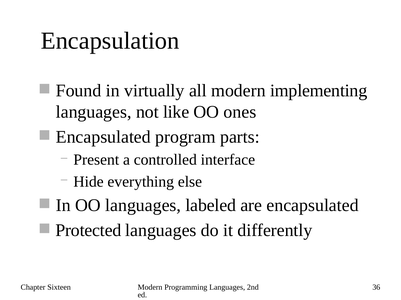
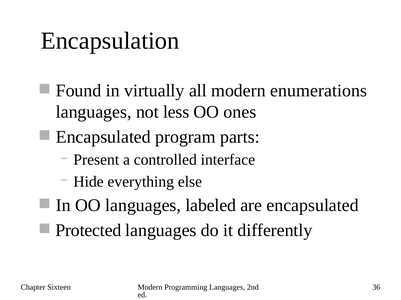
implementing: implementing -> enumerations
like: like -> less
